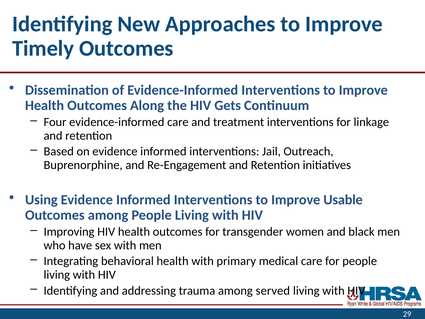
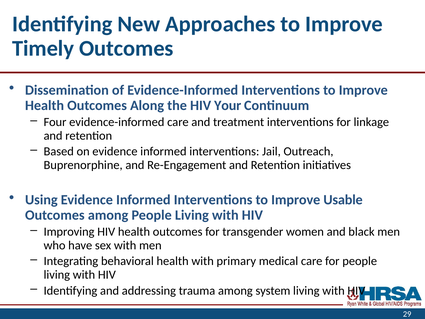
Gets: Gets -> Your
served: served -> system
